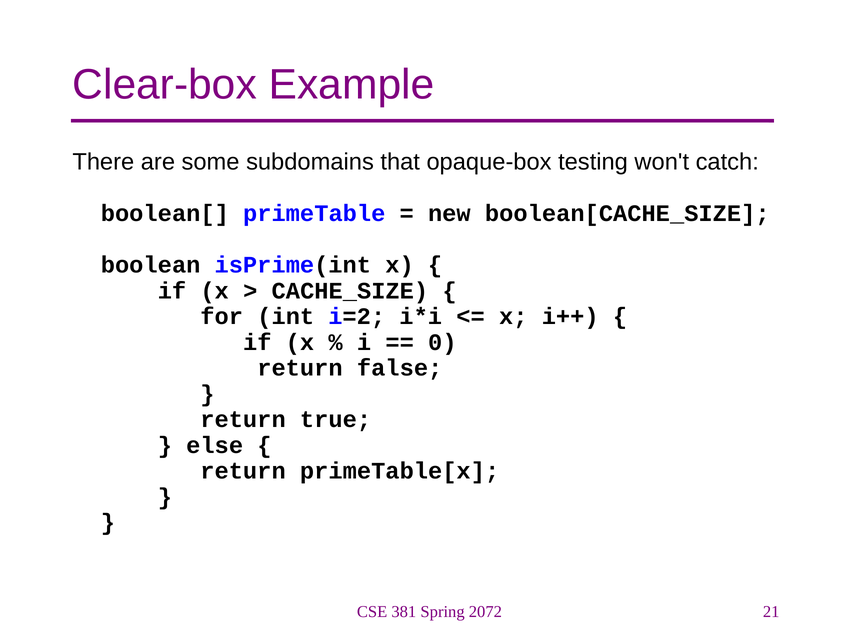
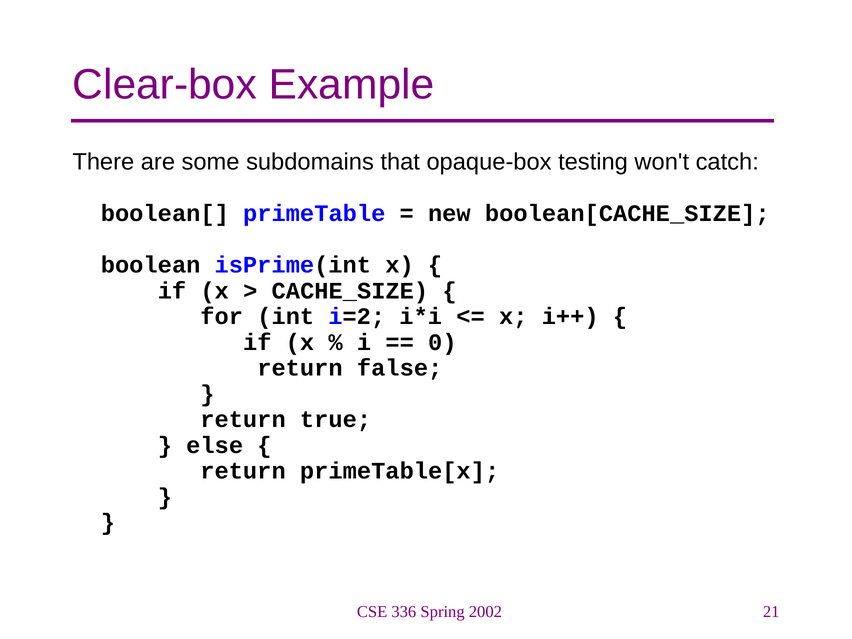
381: 381 -> 336
2072: 2072 -> 2002
